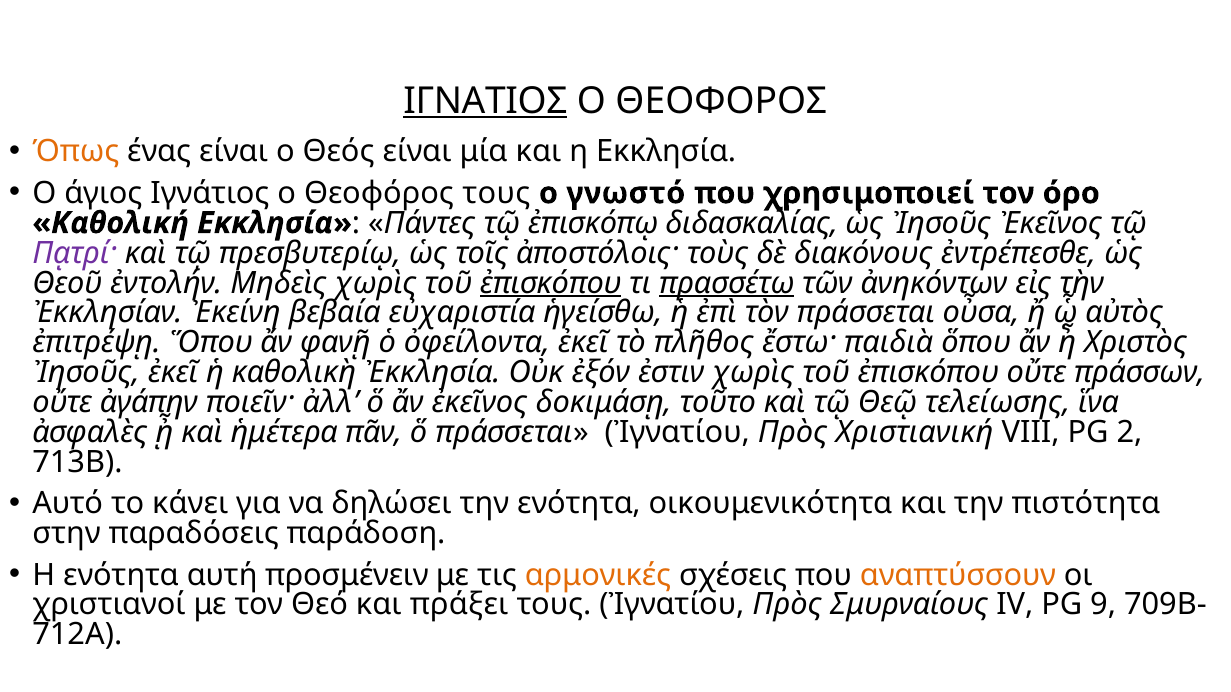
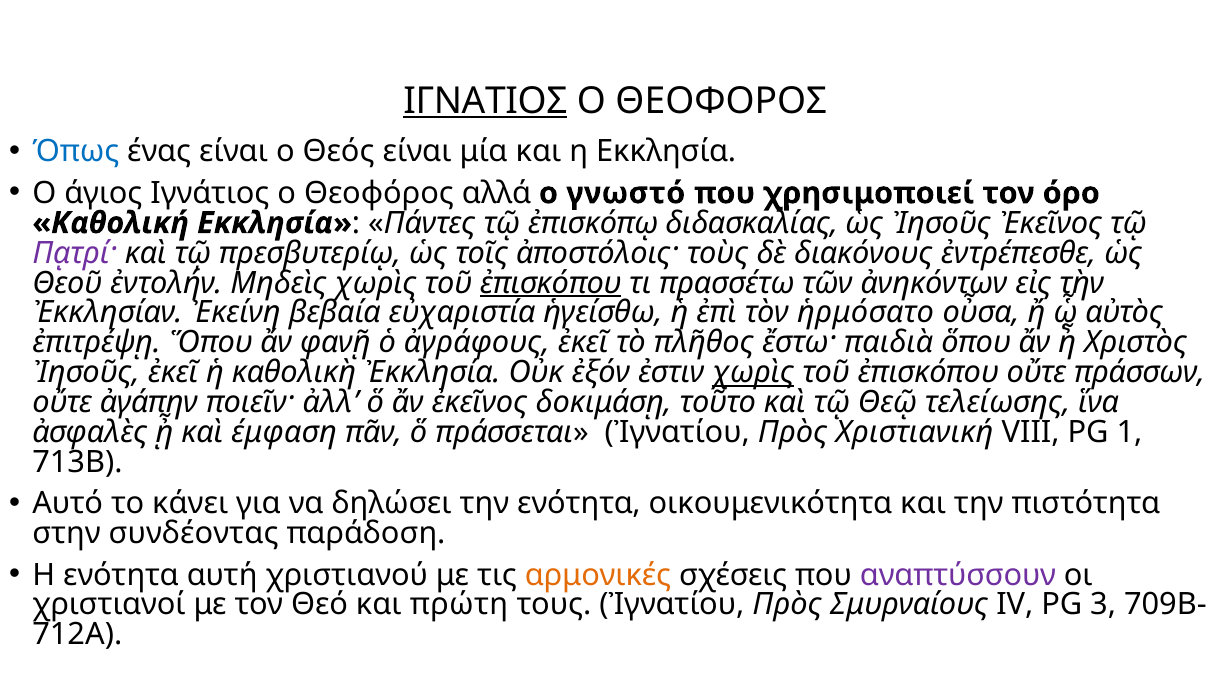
Όπως colour: orange -> blue
Θεοφόρος τους: τους -> αλλά
πρασσέτω underline: present -> none
τὸν πράσσεται: πράσσεται -> ἡρμόσατο
ὀφείλοντα: ὀφείλοντα -> ἀγράφους
χωρὶς at (753, 373) underline: none -> present
ἡμέτερα: ἡμέτερα -> έμφαση
2: 2 -> 1
παραδόσεις: παραδόσεις -> συνδέοντας
προσμένειν: προσμένειν -> χριστιανού
αναπτύσσουν colour: orange -> purple
πράξει: πράξει -> πρώτη
9: 9 -> 3
